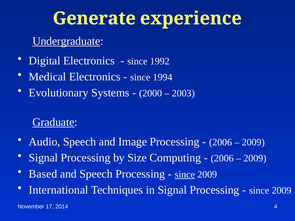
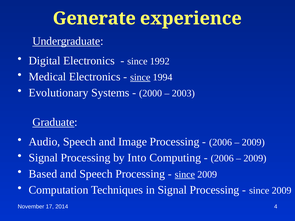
since at (140, 77) underline: none -> present
Size: Size -> Into
International: International -> Computation
